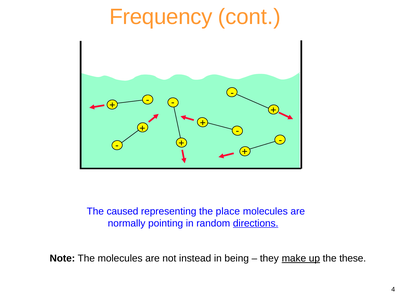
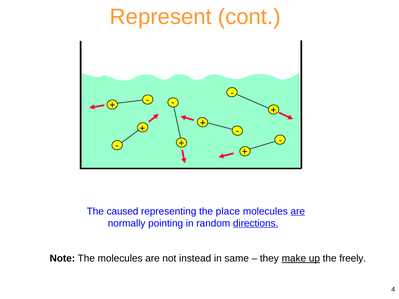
Frequency: Frequency -> Represent
are at (298, 211) underline: none -> present
being: being -> same
these: these -> freely
